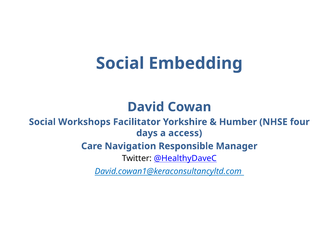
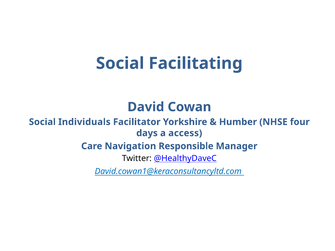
Embedding: Embedding -> Facilitating
Workshops: Workshops -> Individuals
